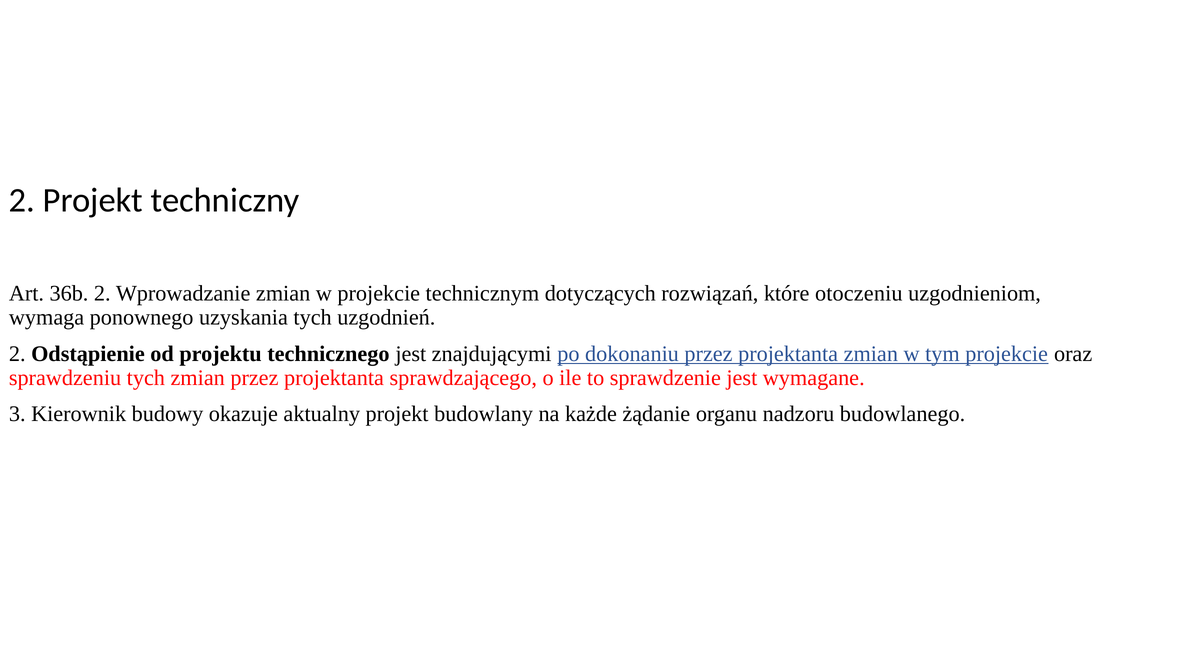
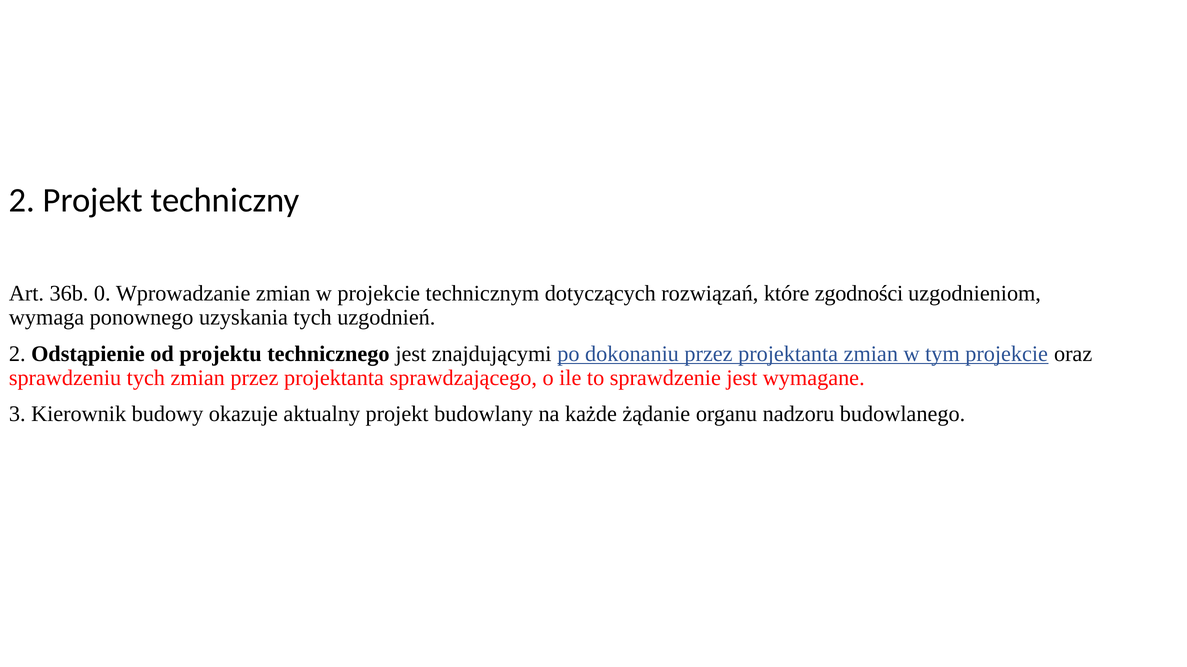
36b 2: 2 -> 0
otoczeniu: otoczeniu -> zgodności
